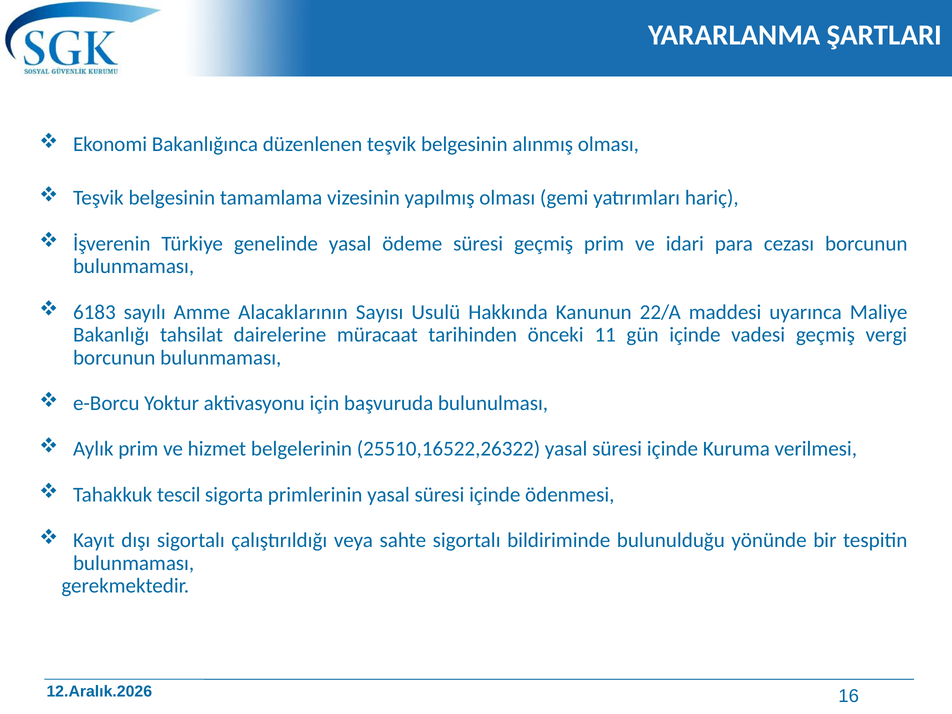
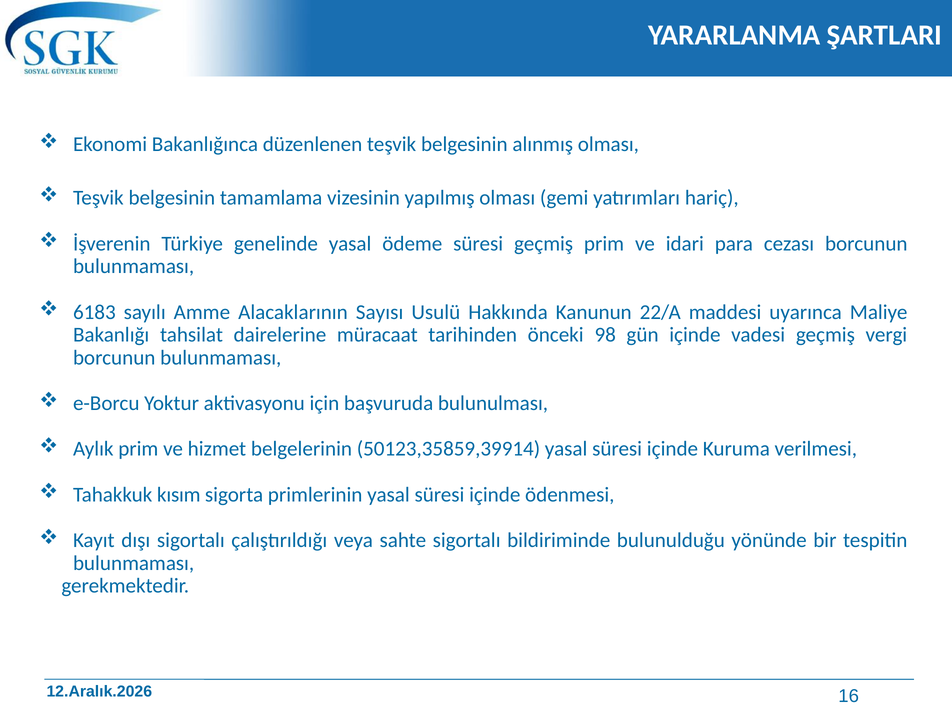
11: 11 -> 98
25510,16522,26322: 25510,16522,26322 -> 50123,35859,39914
tescil: tescil -> kısım
